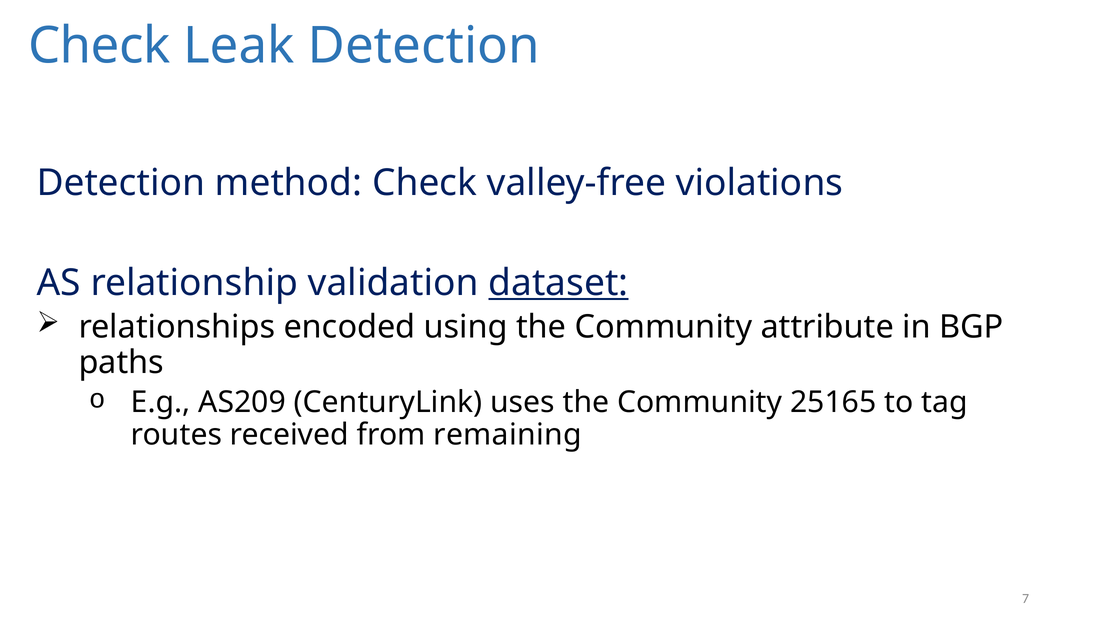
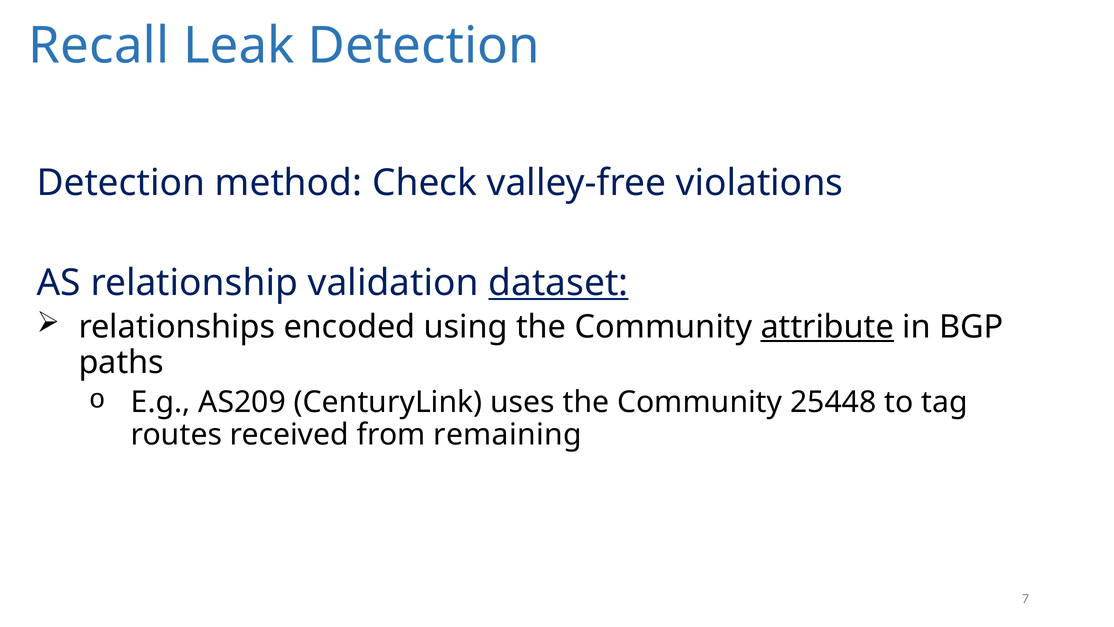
Check at (99, 46): Check -> Recall
attribute underline: none -> present
25165: 25165 -> 25448
